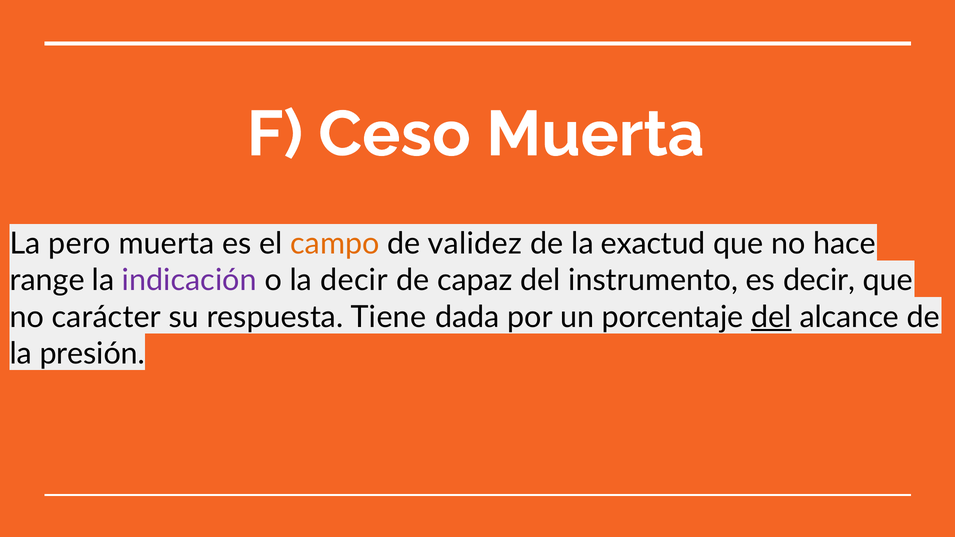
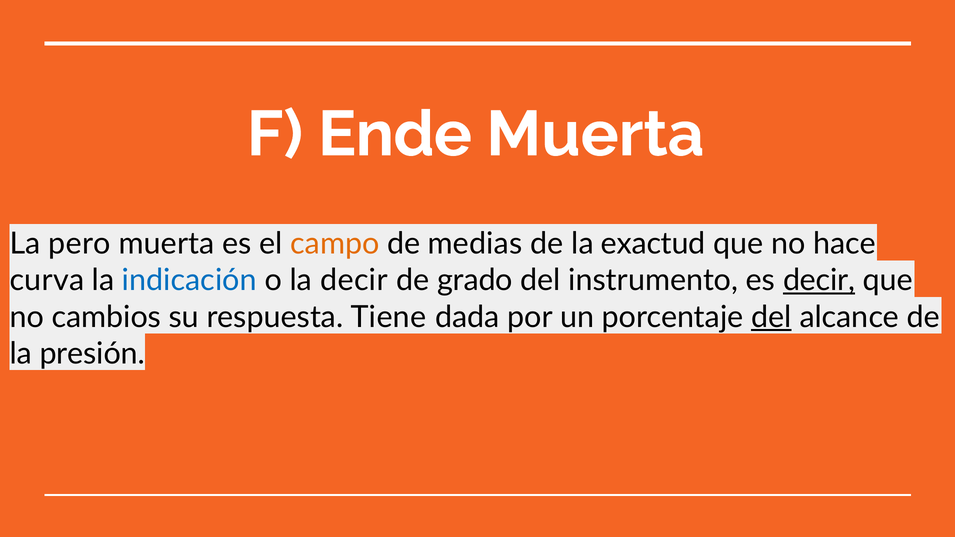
Ceso: Ceso -> Ende
validez: validez -> medias
range: range -> curva
indicación colour: purple -> blue
capaz: capaz -> grado
decir at (819, 280) underline: none -> present
carácter: carácter -> cambios
